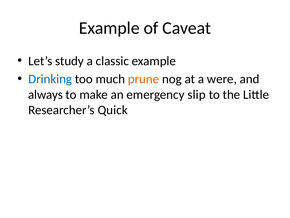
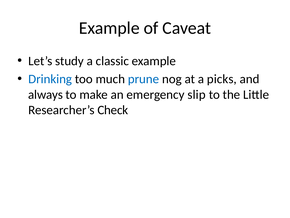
prune colour: orange -> blue
were: were -> picks
Quick: Quick -> Check
